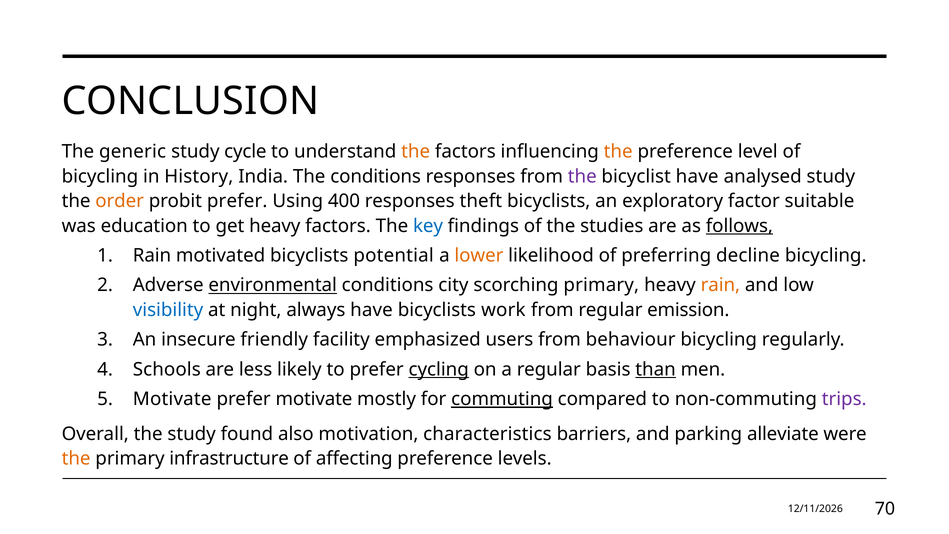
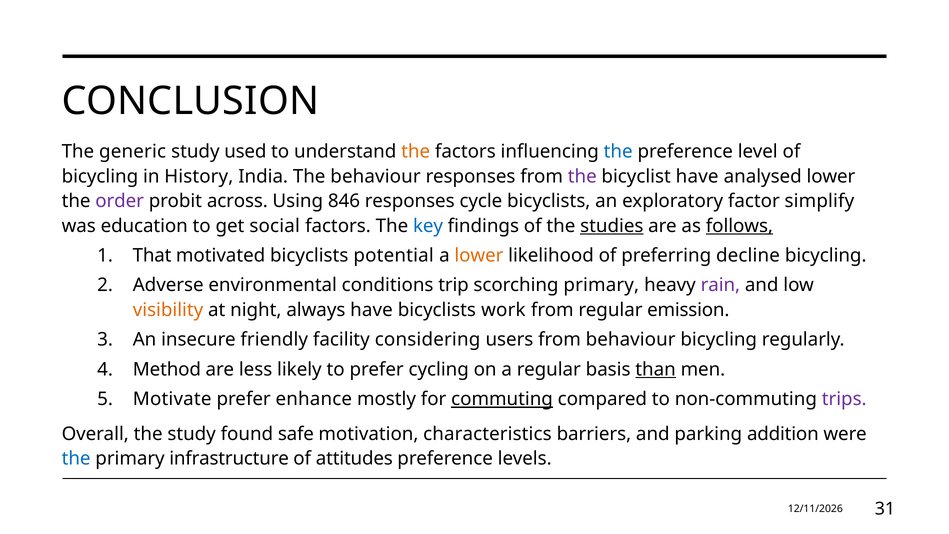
cycle: cycle -> used
the at (618, 151) colour: orange -> blue
The conditions: conditions -> behaviour
analysed study: study -> lower
order colour: orange -> purple
probit prefer: prefer -> across
400: 400 -> 846
theft: theft -> cycle
suitable: suitable -> simplify
get heavy: heavy -> social
studies underline: none -> present
Rain at (152, 255): Rain -> That
environmental underline: present -> none
city: city -> trip
rain at (720, 285) colour: orange -> purple
visibility colour: blue -> orange
emphasized: emphasized -> considering
Schools: Schools -> Method
cycling underline: present -> none
prefer motivate: motivate -> enhance
also: also -> safe
alleviate: alleviate -> addition
the at (76, 459) colour: orange -> blue
affecting: affecting -> attitudes
70: 70 -> 31
